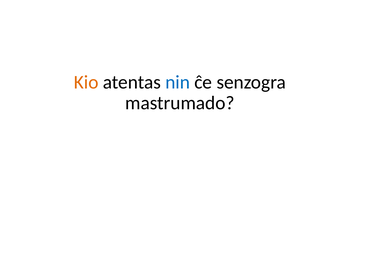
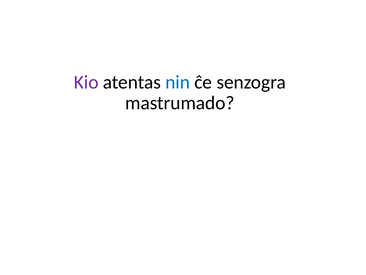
Kio colour: orange -> purple
